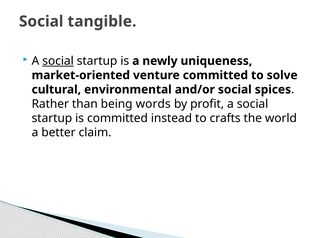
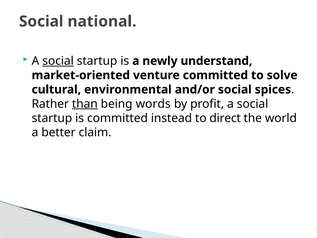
tangible: tangible -> national
uniqueness: uniqueness -> understand
than underline: none -> present
crafts: crafts -> direct
